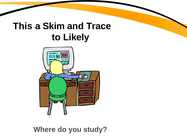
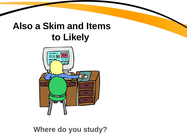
This: This -> Also
Trace: Trace -> Items
